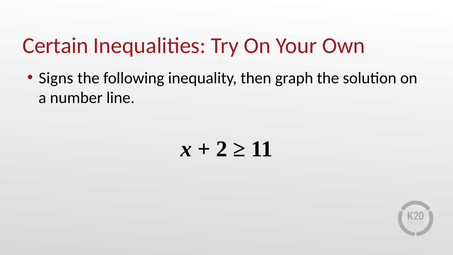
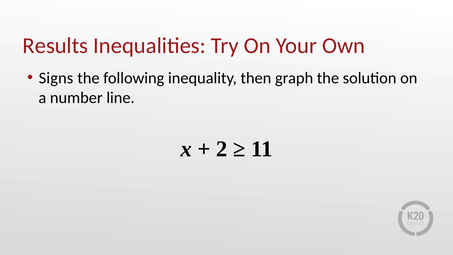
Certain: Certain -> Results
